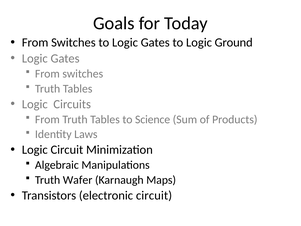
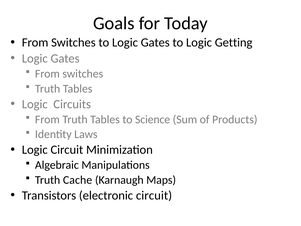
Ground: Ground -> Getting
Wafer: Wafer -> Cache
